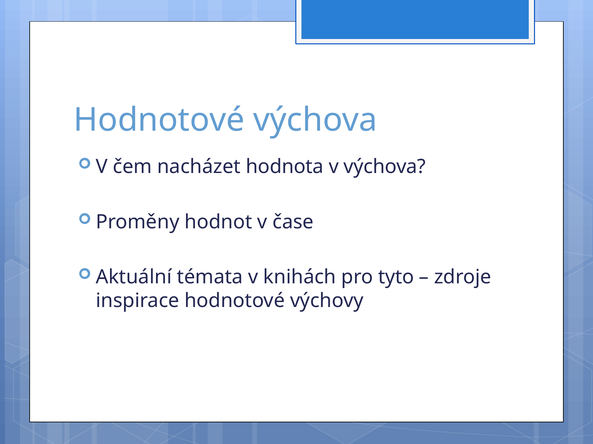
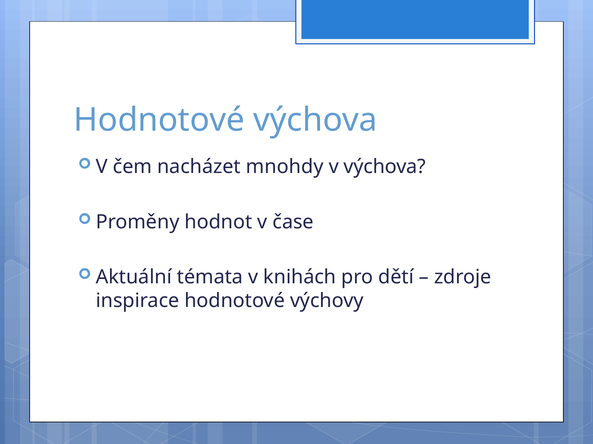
hodnota: hodnota -> mnohdy
tyto: tyto -> dětí
